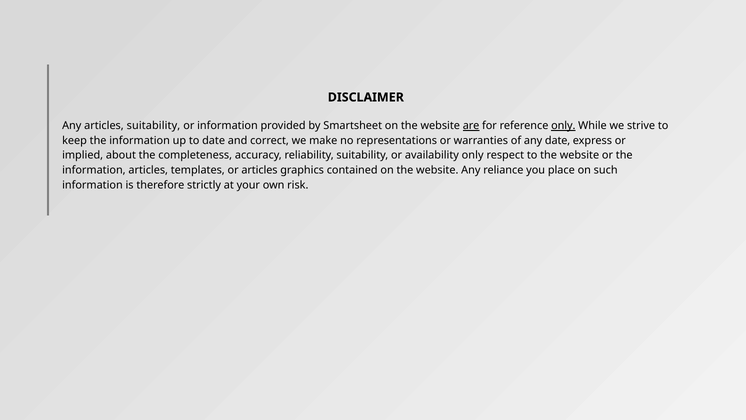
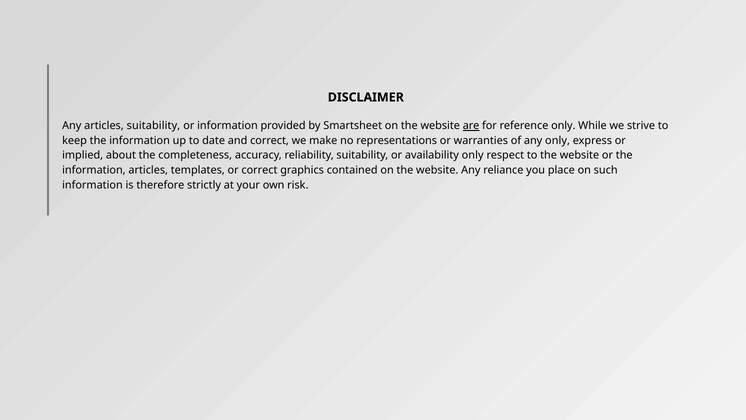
only at (563, 126) underline: present -> none
any date: date -> only
or articles: articles -> correct
